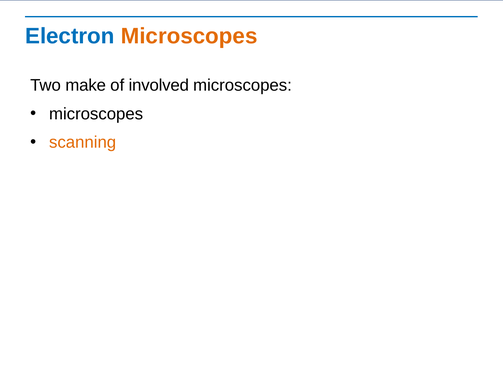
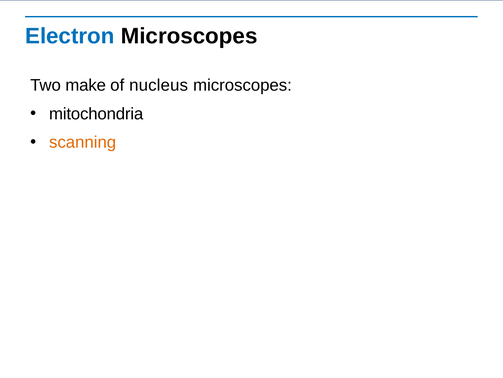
Microscopes at (189, 36) colour: orange -> black
involved: involved -> nucleus
microscopes at (96, 114): microscopes -> mitochondria
